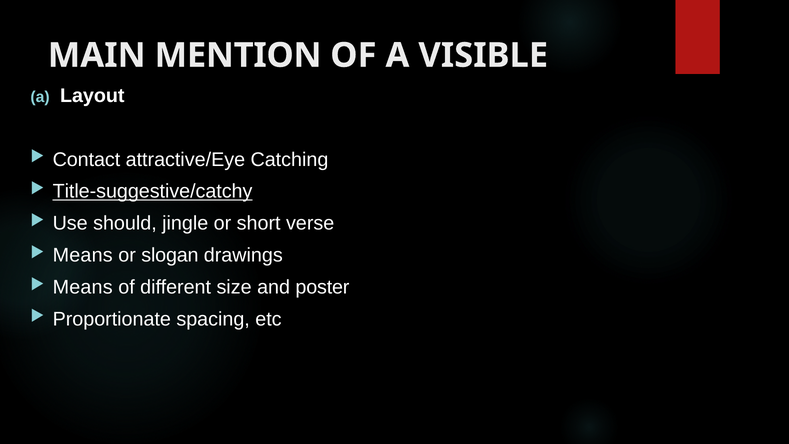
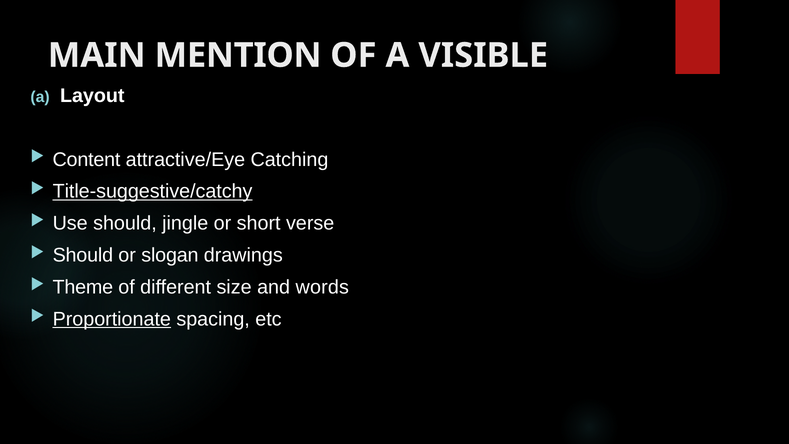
Contact: Contact -> Content
Means at (83, 255): Means -> Should
Means at (83, 287): Means -> Theme
poster: poster -> words
Proportionate underline: none -> present
